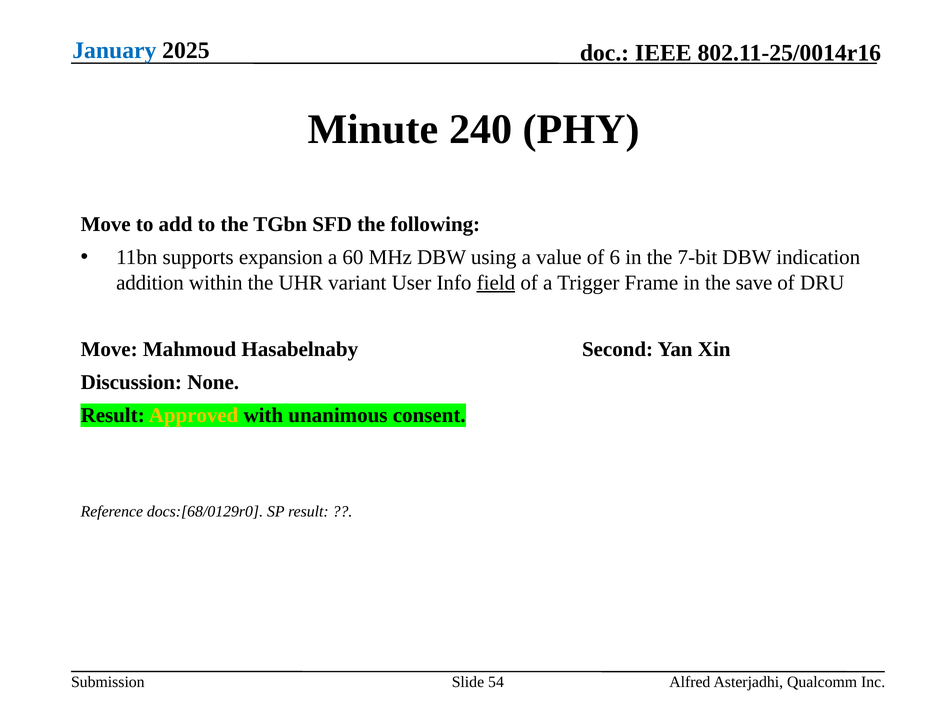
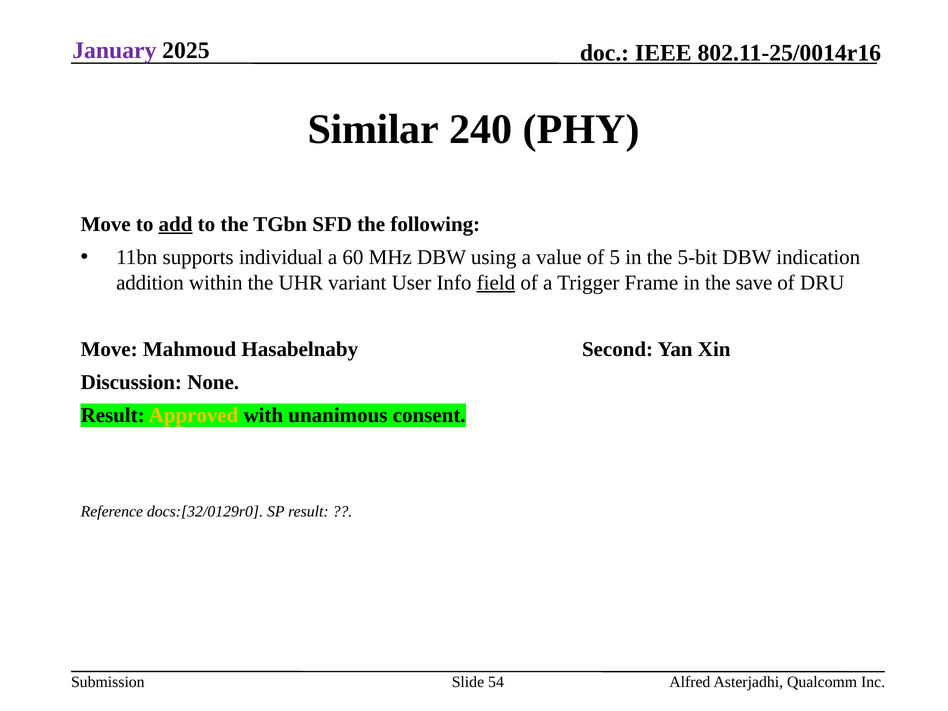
January colour: blue -> purple
Minute: Minute -> Similar
add underline: none -> present
expansion: expansion -> individual
6: 6 -> 5
7-bit: 7-bit -> 5-bit
docs:[68/0129r0: docs:[68/0129r0 -> docs:[32/0129r0
